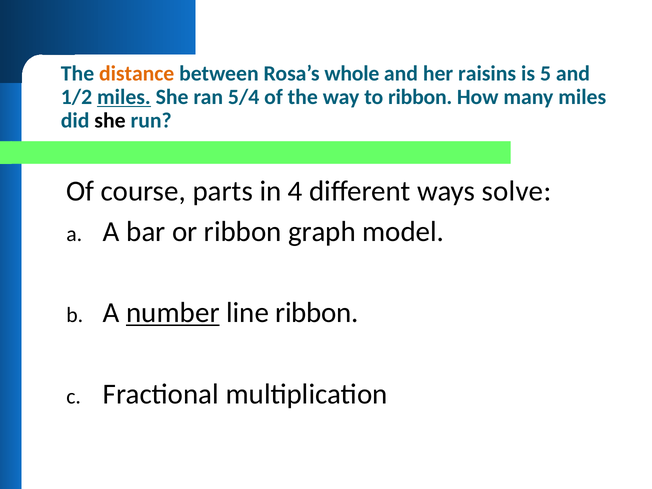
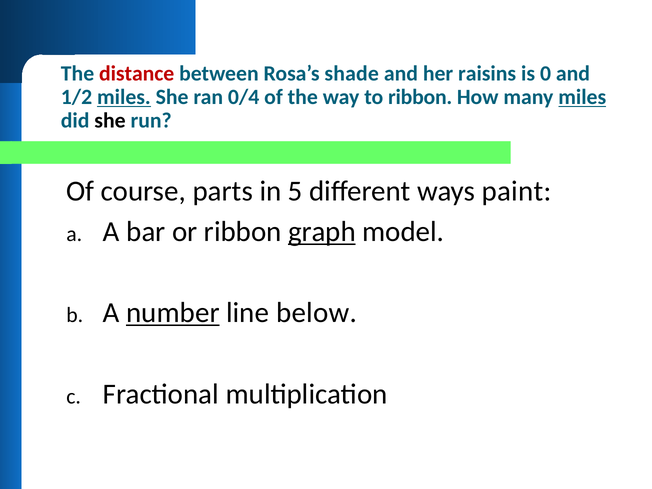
distance colour: orange -> red
whole: whole -> shade
5: 5 -> 0
5/4: 5/4 -> 0/4
miles at (582, 97) underline: none -> present
4: 4 -> 5
solve: solve -> paint
graph underline: none -> present
line ribbon: ribbon -> below
